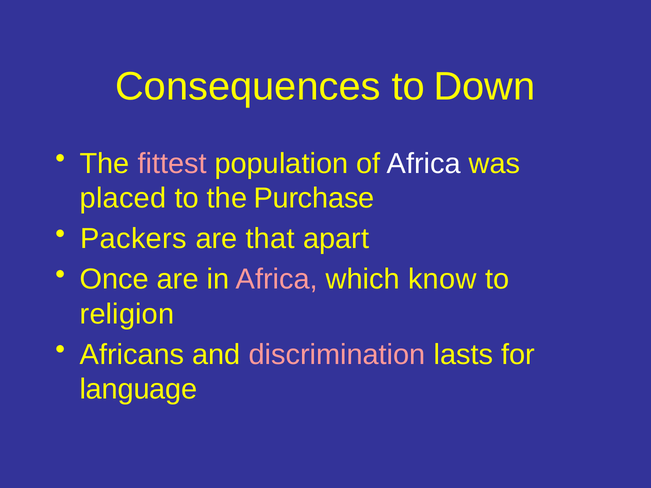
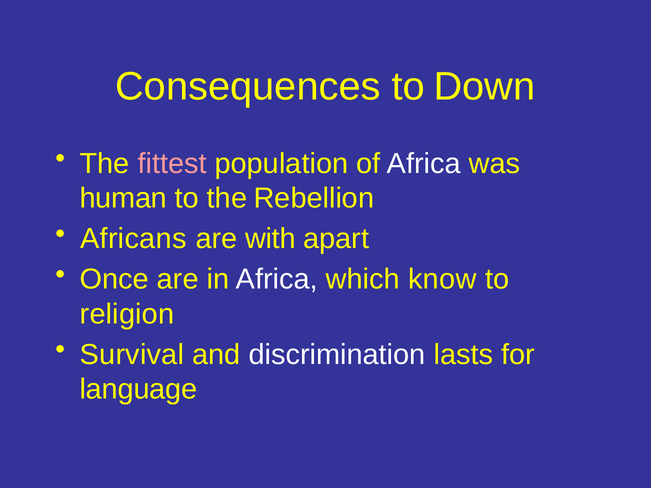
placed: placed -> human
Purchase: Purchase -> Rebellion
Packers: Packers -> Africans
that: that -> with
Africa at (277, 279) colour: pink -> white
Africans: Africans -> Survival
discrimination colour: pink -> white
